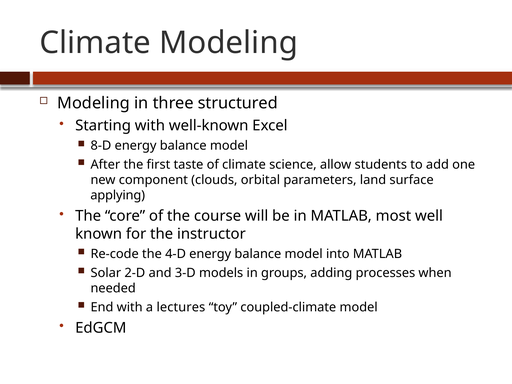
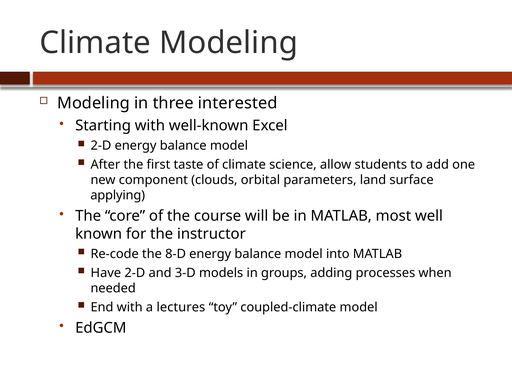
structured: structured -> interested
8-D at (101, 146): 8-D -> 2-D
4-D: 4-D -> 8-D
Solar: Solar -> Have
